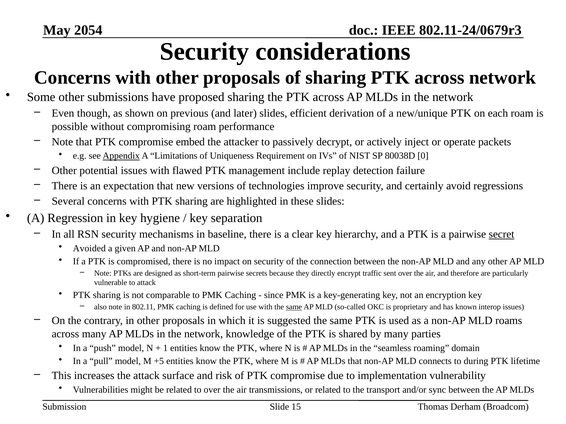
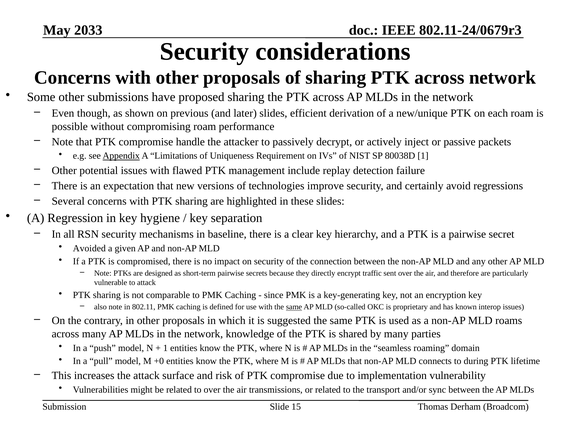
2054: 2054 -> 2033
embed: embed -> handle
operate: operate -> passive
80038D 0: 0 -> 1
secret underline: present -> none
+5: +5 -> +0
